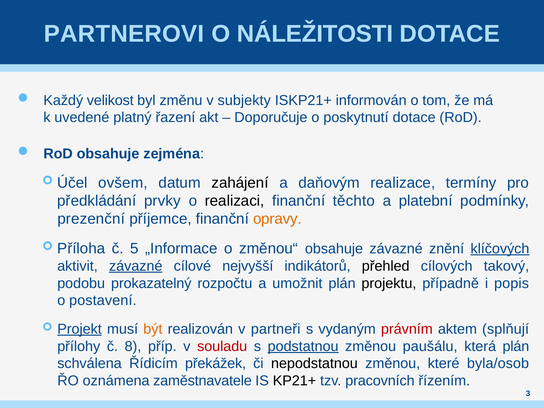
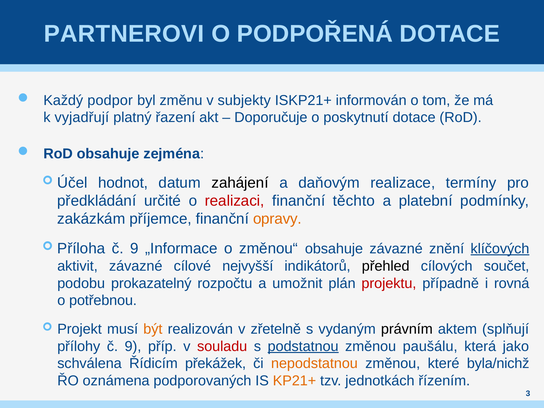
NÁLEŽITOSTI: NÁLEŽITOSTI -> PODPOŘENÁ
velikost: velikost -> podpor
uvedené: uvedené -> vyjadřují
ovšem: ovšem -> hodnot
prvky: prvky -> určité
realizaci colour: black -> red
prezenční: prezenční -> zakázkám
Příloha č 5: 5 -> 9
závazné at (136, 266) underline: present -> none
takový: takový -> součet
projektu colour: black -> red
popis: popis -> rovná
postavení: postavení -> potřebnou
Projekt underline: present -> none
partneři: partneři -> zřetelně
právním colour: red -> black
přílohy č 8: 8 -> 9
která plán: plán -> jako
nepodstatnou colour: black -> orange
byla/osob: byla/osob -> byla/nichž
zaměstnavatele: zaměstnavatele -> podporovaných
KP21+ colour: black -> orange
pracovních: pracovních -> jednotkách
